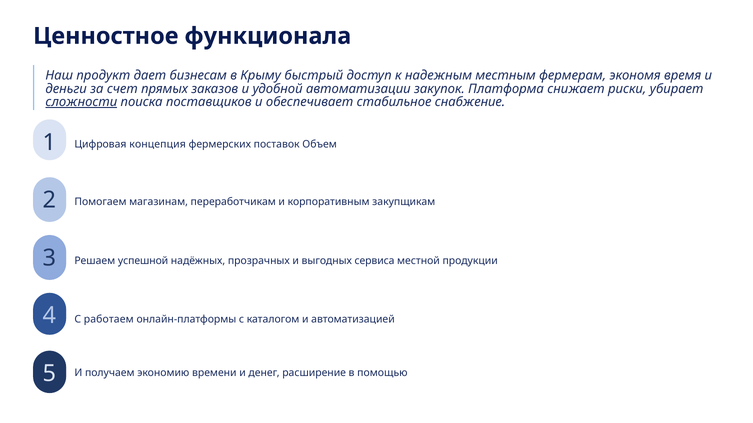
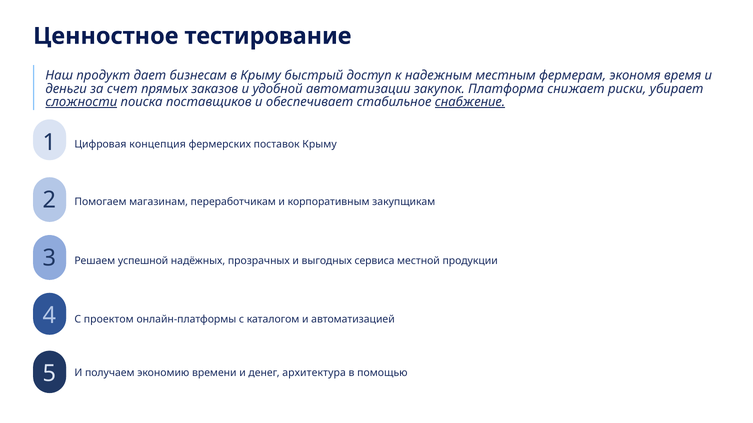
функционала: функционала -> тестирование
снабжение underline: none -> present
поставок Объем: Объем -> Крыму
работаем: работаем -> проектом
расширение: расширение -> архитектура
